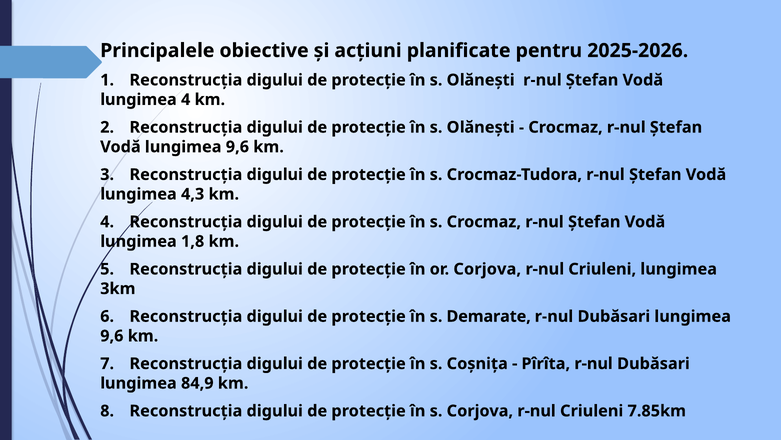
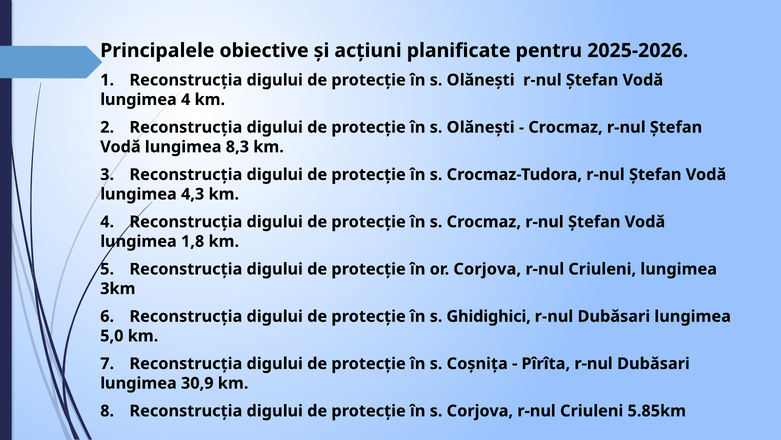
Vodă lungimea 9,6: 9,6 -> 8,3
Demarate: Demarate -> Ghidighici
9,6 at (112, 335): 9,6 -> 5,0
84,9: 84,9 -> 30,9
7.85km: 7.85km -> 5.85km
